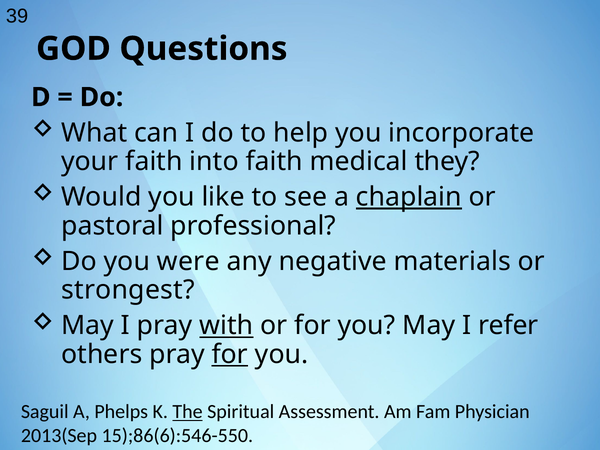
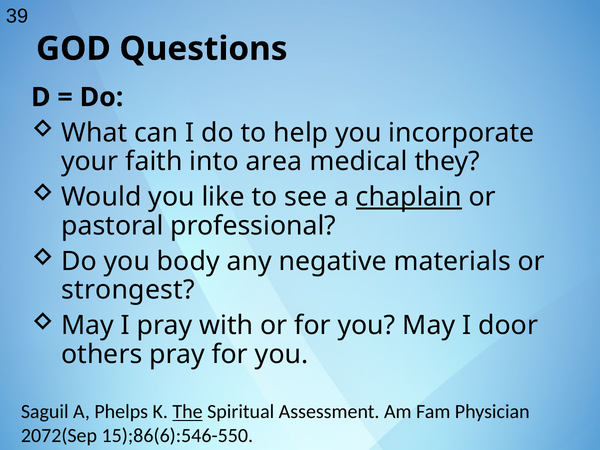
into faith: faith -> area
were: were -> body
with underline: present -> none
refer: refer -> door
for at (230, 354) underline: present -> none
2013(Sep: 2013(Sep -> 2072(Sep
